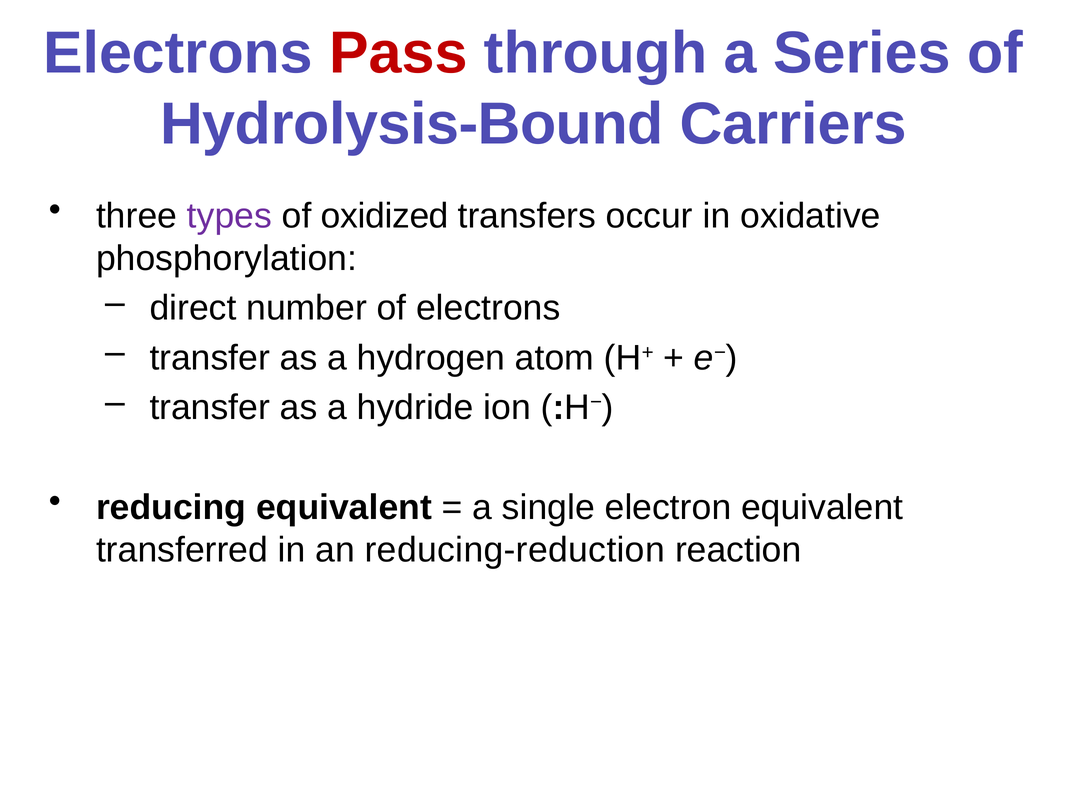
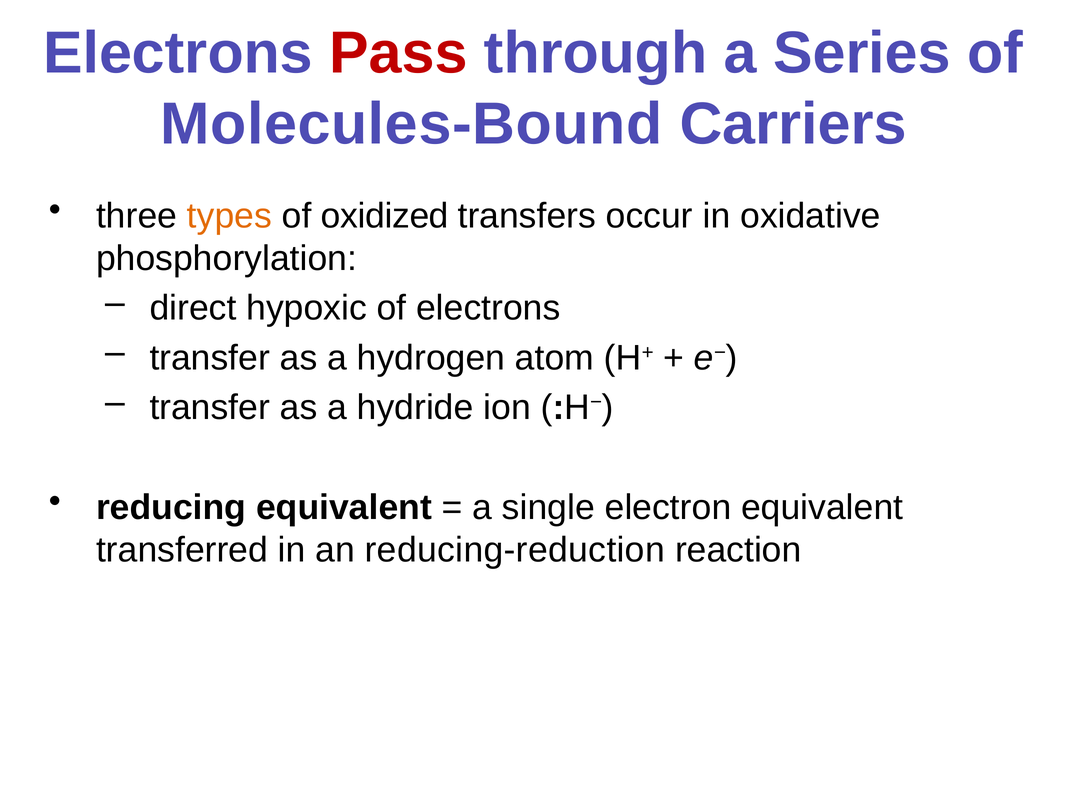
Hydrolysis-Bound: Hydrolysis-Bound -> Molecules-Bound
types colour: purple -> orange
number: number -> hypoxic
